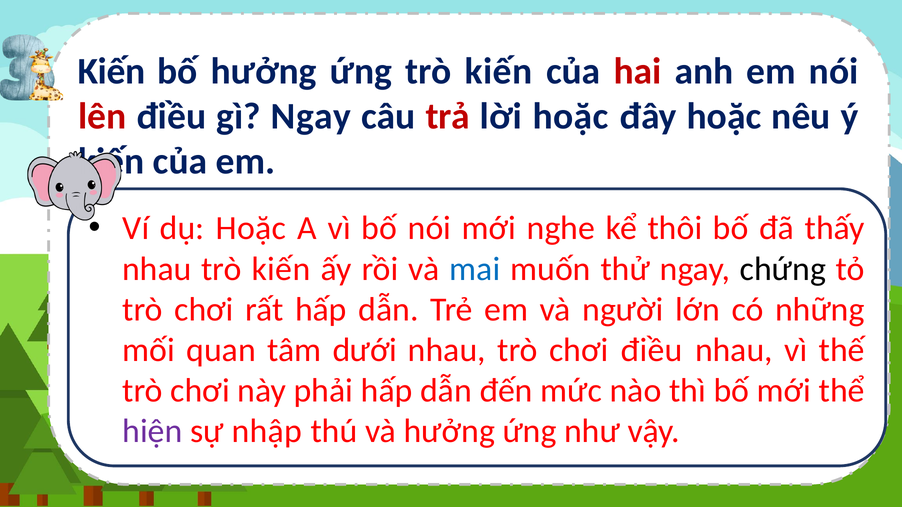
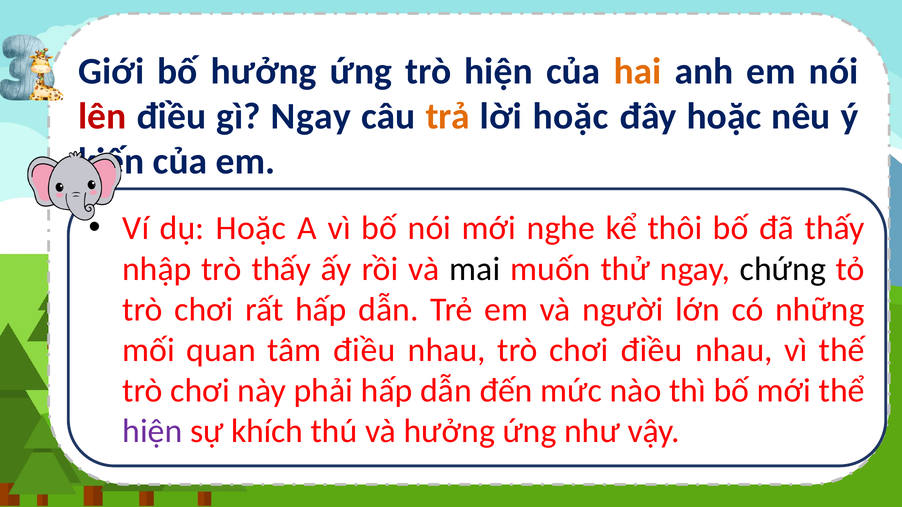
Kiến at (111, 71): Kiến -> Giới
ứng trò kiến: kiến -> hiện
hai colour: red -> orange
trả colour: red -> orange
nhau at (157, 269): nhau -> nhập
kiến at (281, 269): kiến -> thấy
mai colour: blue -> black
tâm dưới: dưới -> điều
sự nhập: nhập -> khích
